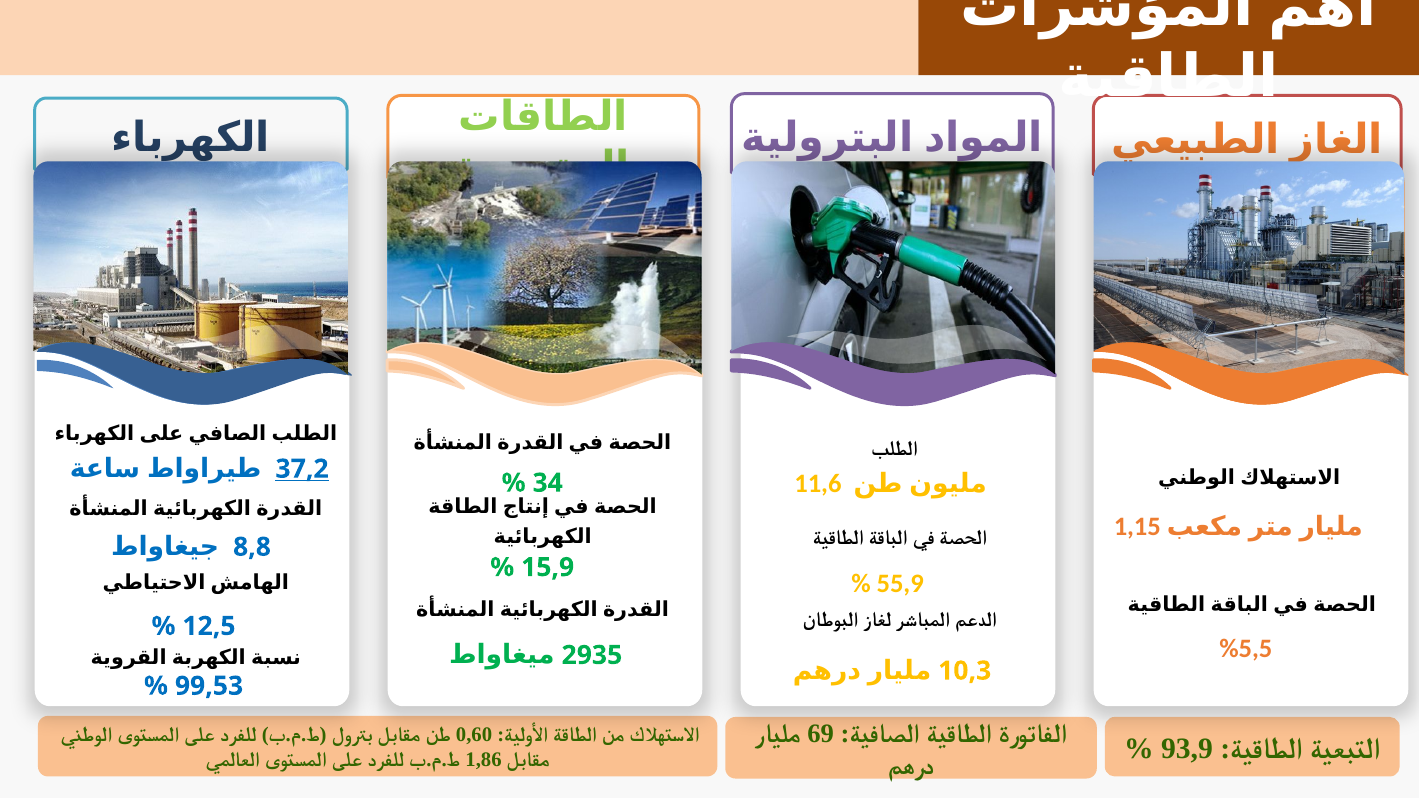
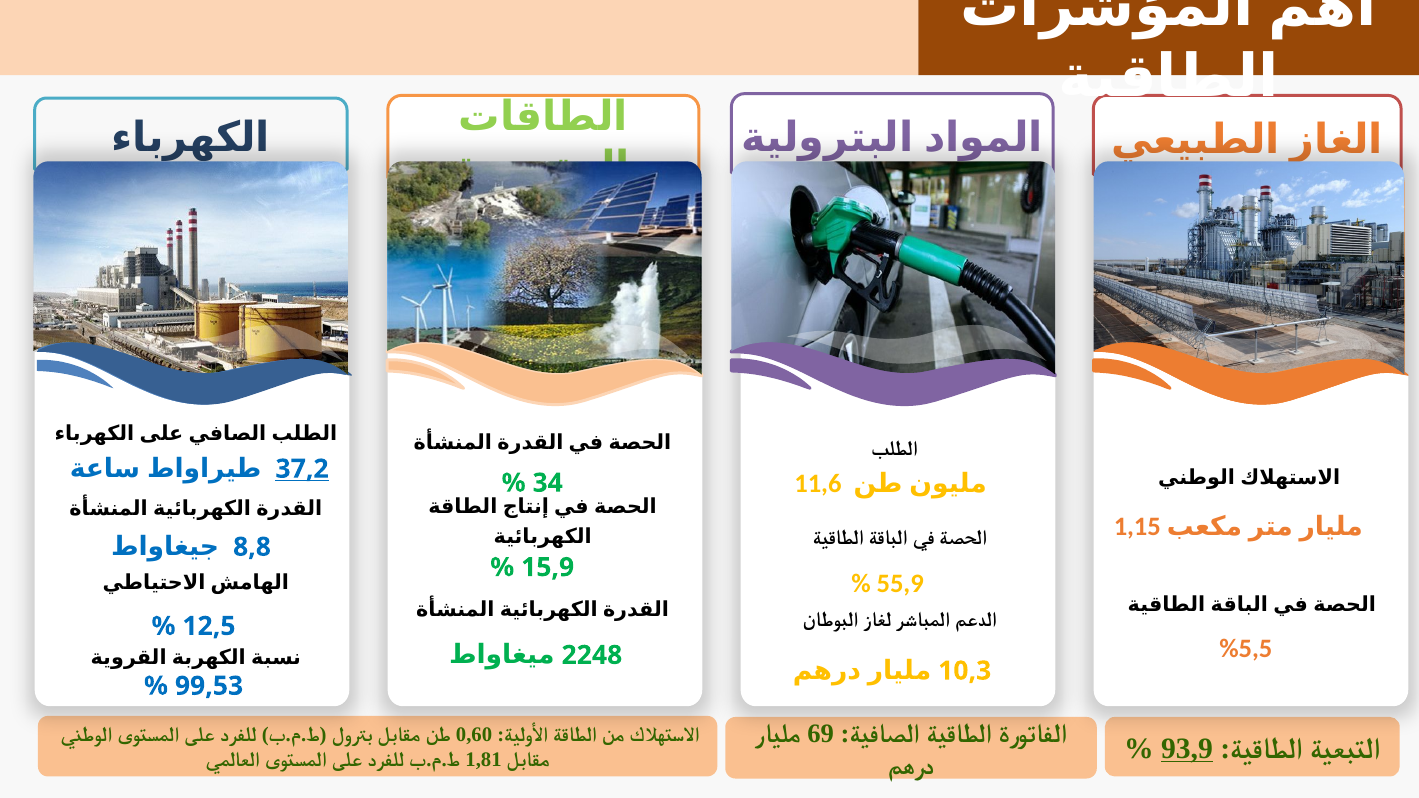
2935: 2935 -> 2248
93,9 underline: none -> present
1,86: 1,86 -> 1,81
